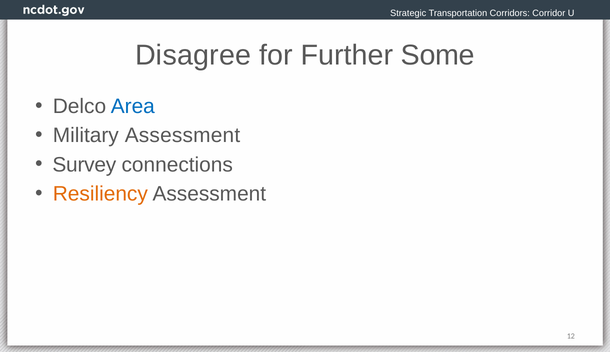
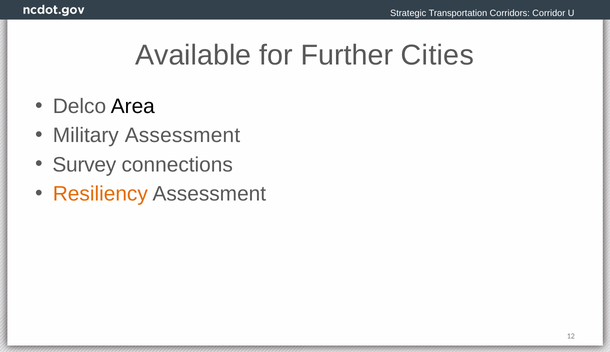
Disagree: Disagree -> Available
Some: Some -> Cities
Area colour: blue -> black
